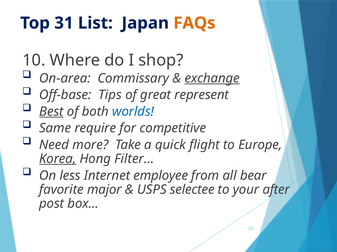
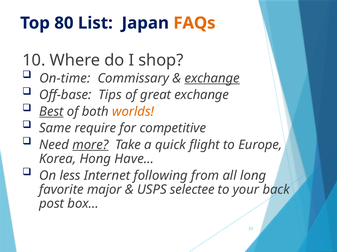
31: 31 -> 80
On-area: On-area -> On-time
great represent: represent -> exchange
worlds colour: blue -> orange
more underline: none -> present
Korea underline: present -> none
Filter…: Filter… -> Have…
employee: employee -> following
bear: bear -> long
after: after -> back
